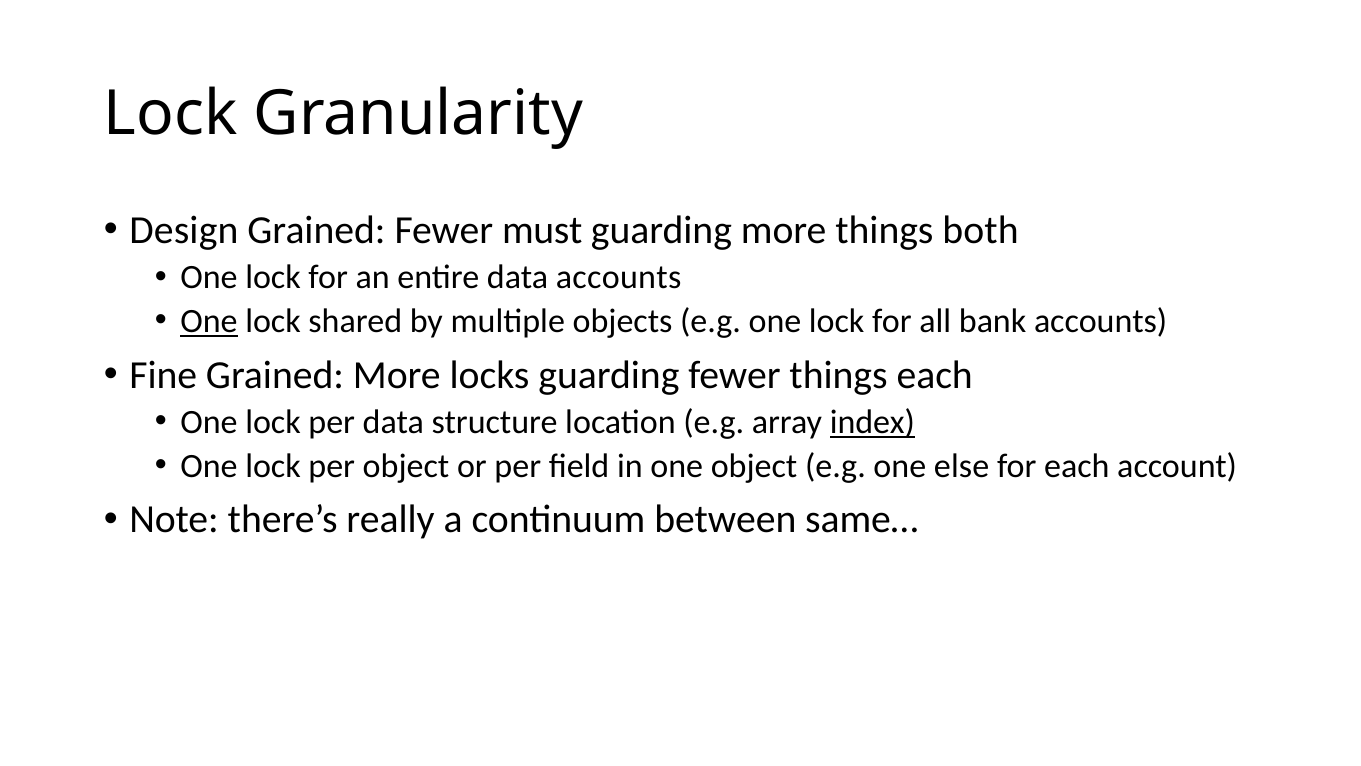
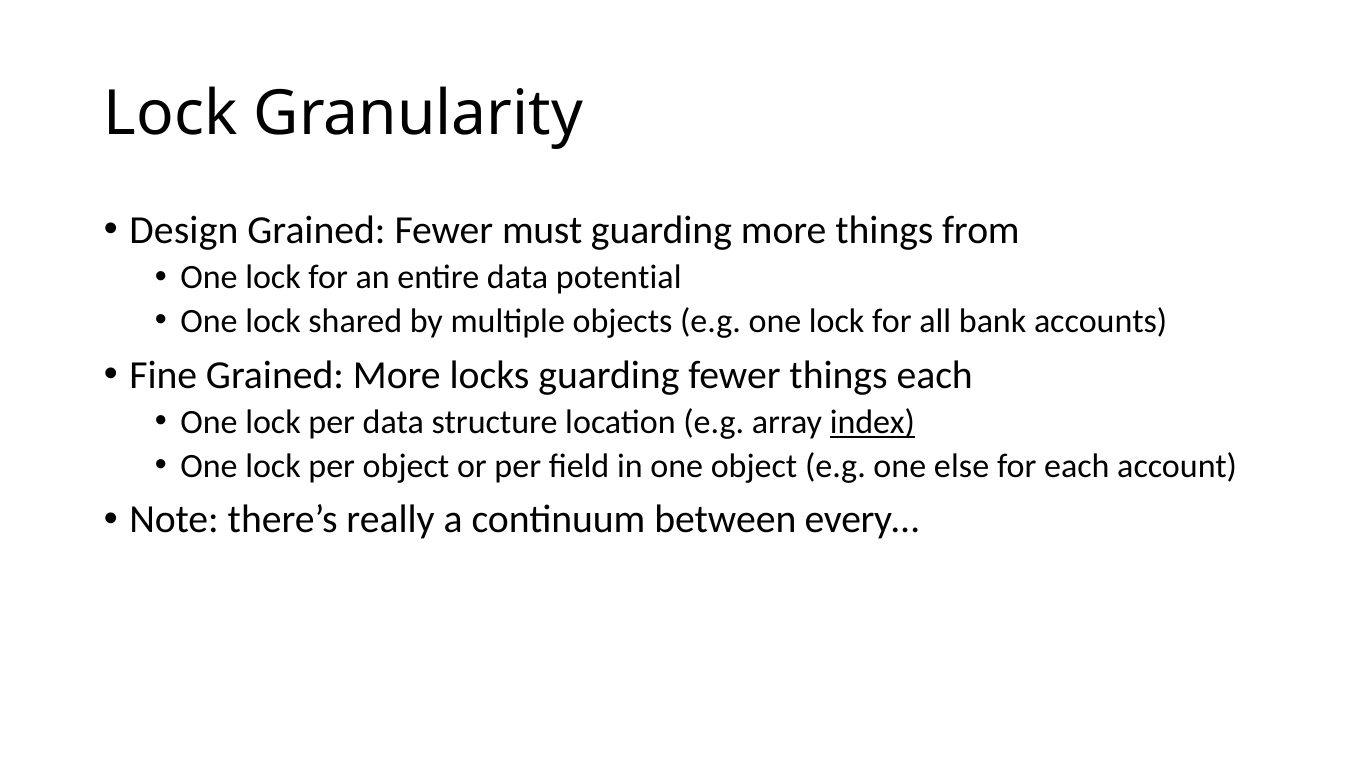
both: both -> from
data accounts: accounts -> potential
One at (209, 321) underline: present -> none
same…: same… -> every…
